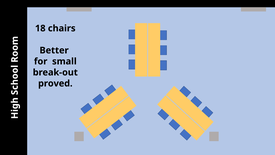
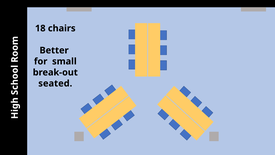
proved: proved -> seated
